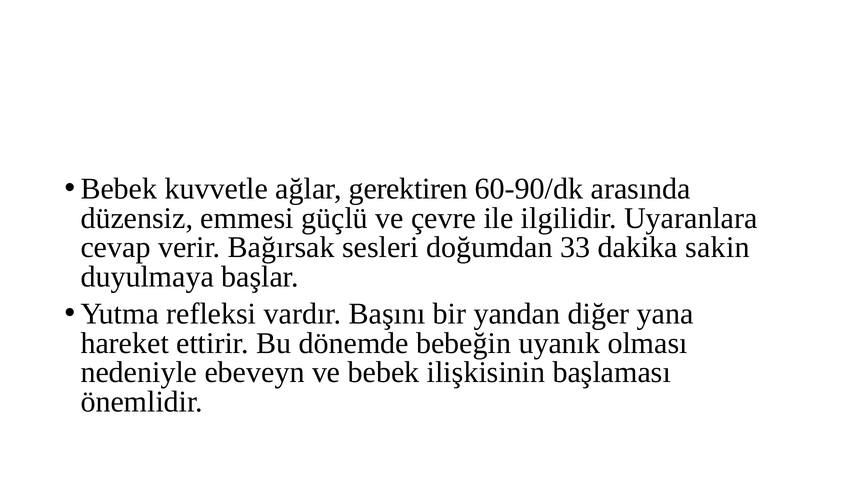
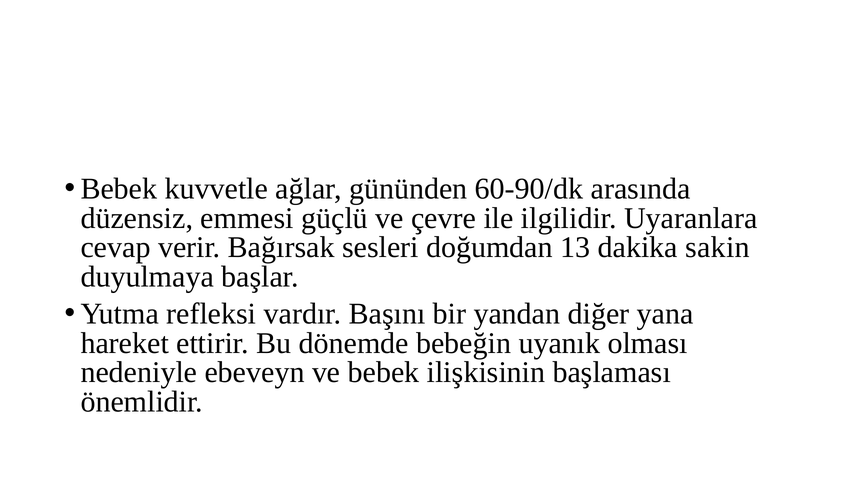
gerektiren: gerektiren -> gününden
33: 33 -> 13
